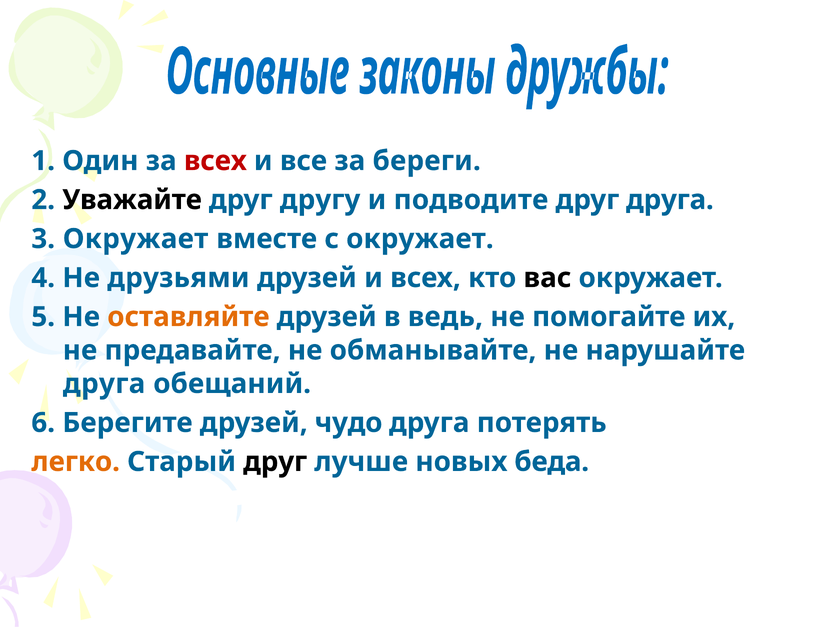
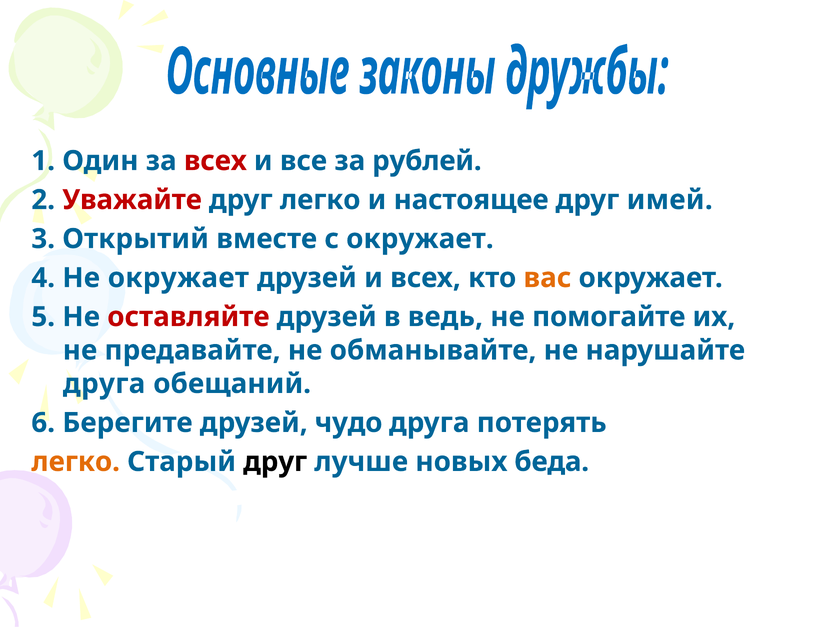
береги: береги -> рублей
Уважайте colour: black -> red
друг другу: другу -> легко
подводите: подводите -> настоящее
друг друга: друга -> имей
3 Окружает: Окружает -> Открытий
Не друзьями: друзьями -> окружает
вас colour: black -> orange
оставляйте colour: orange -> red
